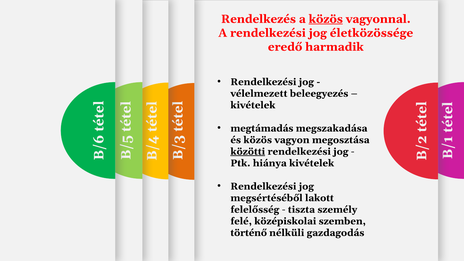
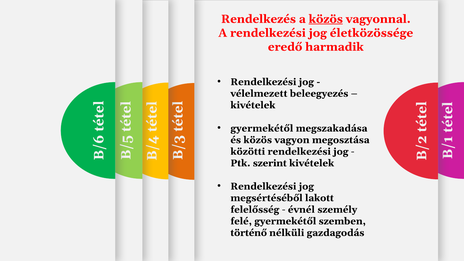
megtámadás at (262, 128): megtámadás -> gyermekétől
közötti underline: present -> none
hiánya: hiánya -> szerint
tiszta: tiszta -> évnél
felé középiskolai: középiskolai -> gyermekétől
